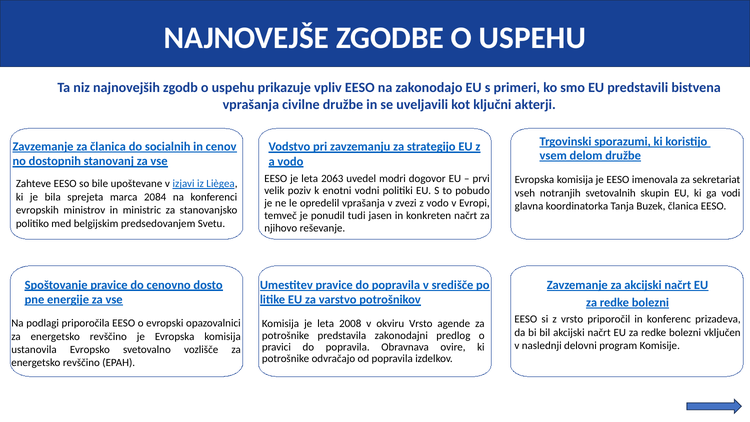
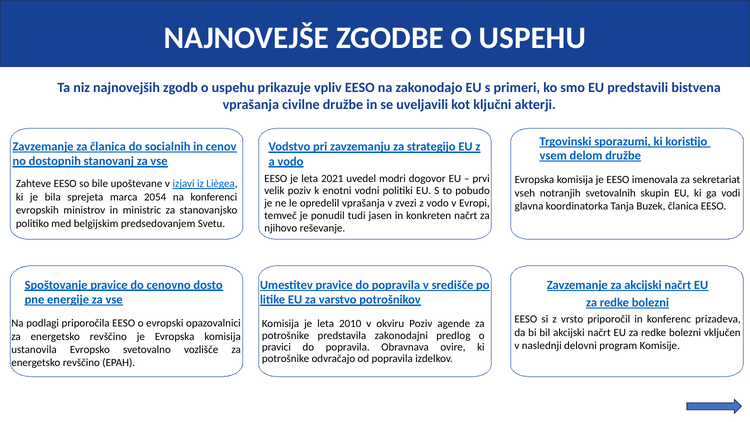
2063: 2063 -> 2021
2084: 2084 -> 2054
2008: 2008 -> 2010
okviru Vrsto: Vrsto -> Poziv
